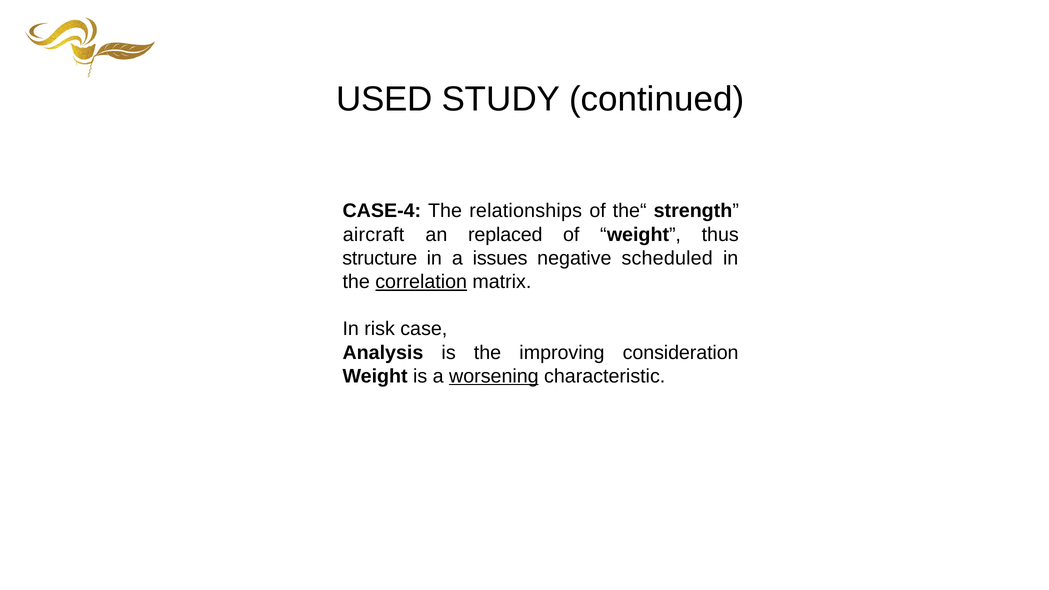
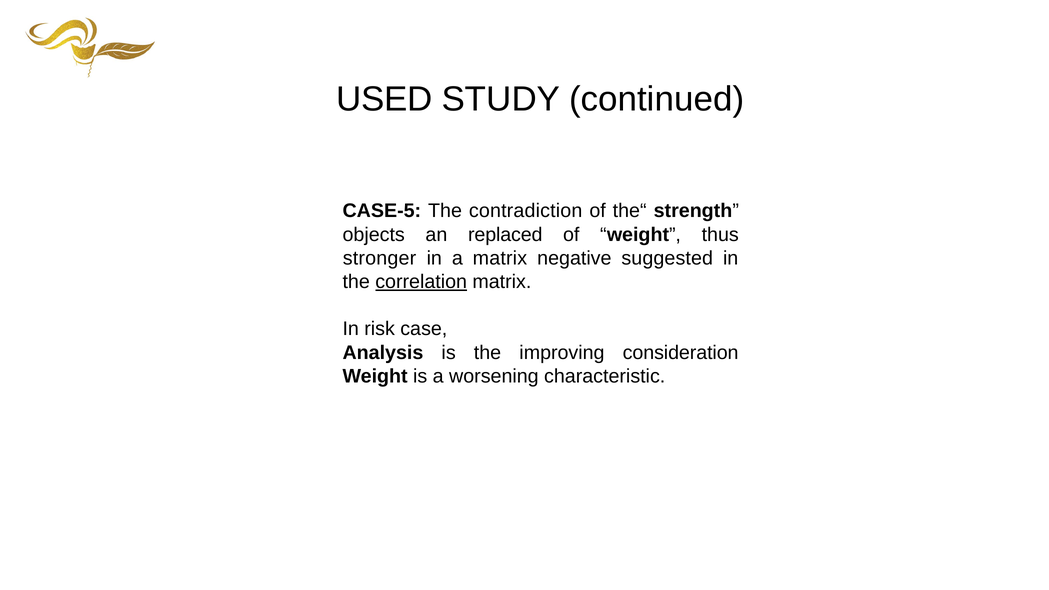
CASE-4: CASE-4 -> CASE-5
relationships: relationships -> contradiction
aircraft: aircraft -> objects
structure: structure -> stronger
a issues: issues -> matrix
scheduled: scheduled -> suggested
worsening underline: present -> none
